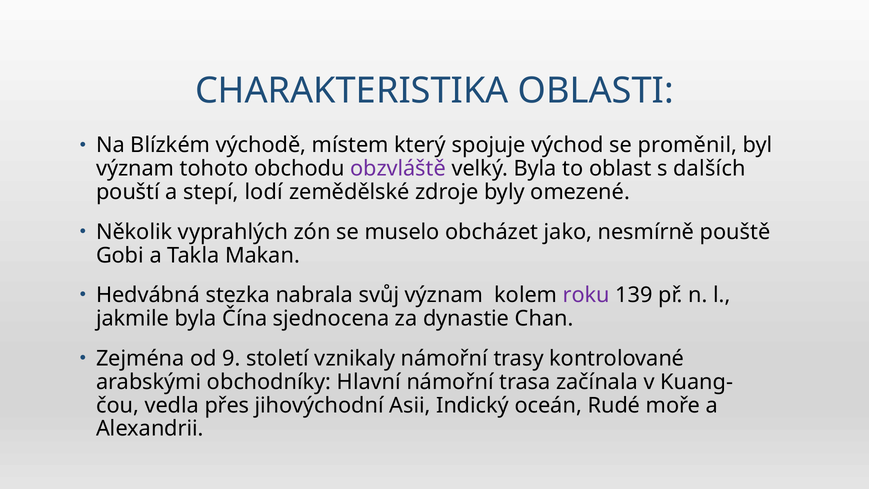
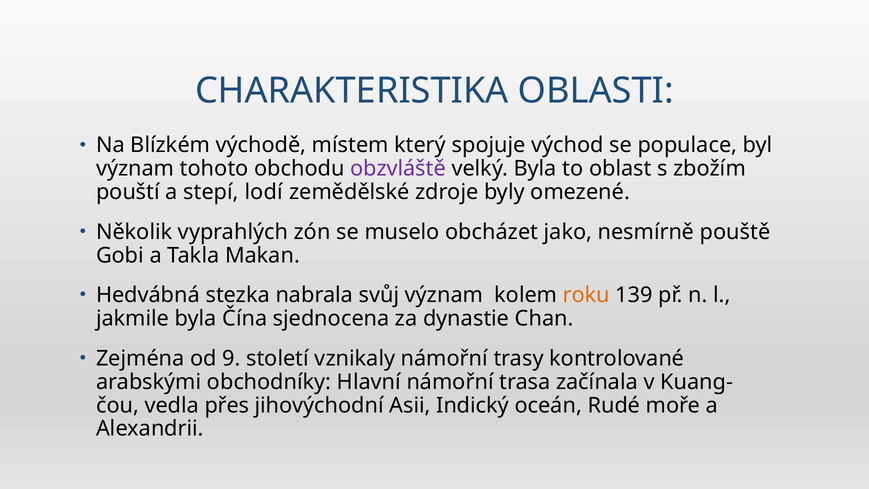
proměnil: proměnil -> populace
dalších: dalších -> zbožím
roku colour: purple -> orange
